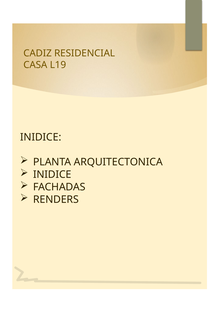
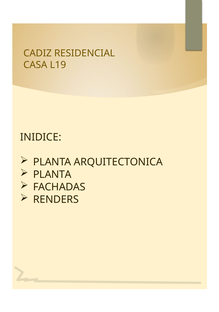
INIDICE at (52, 175): INIDICE -> PLANTA
